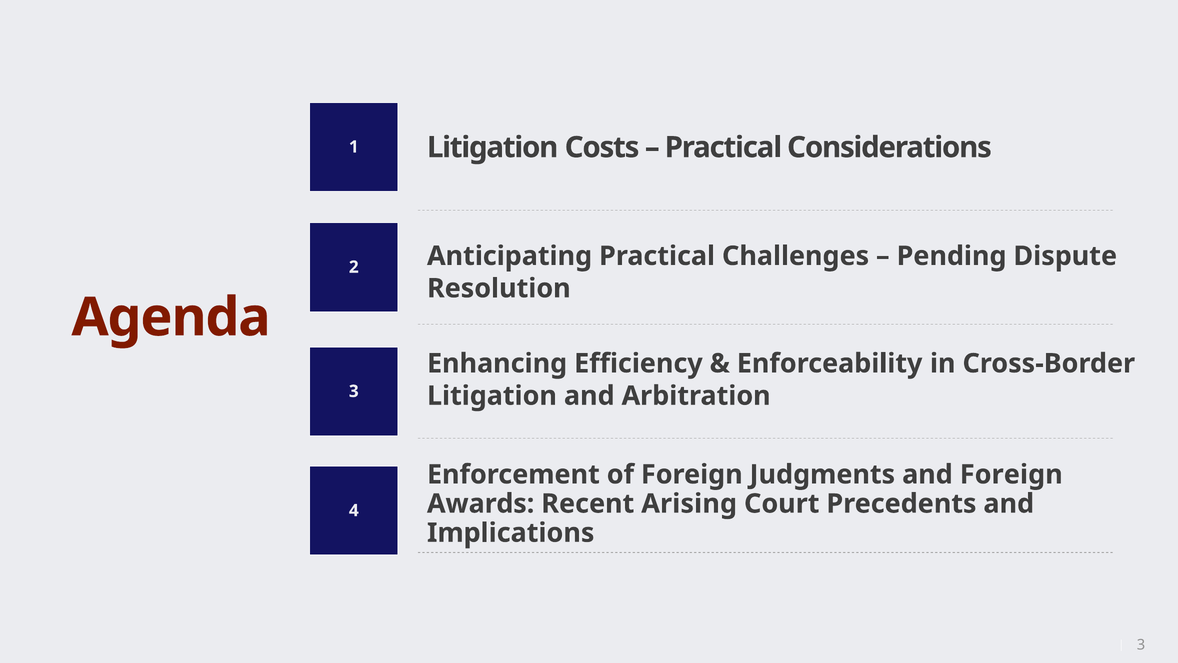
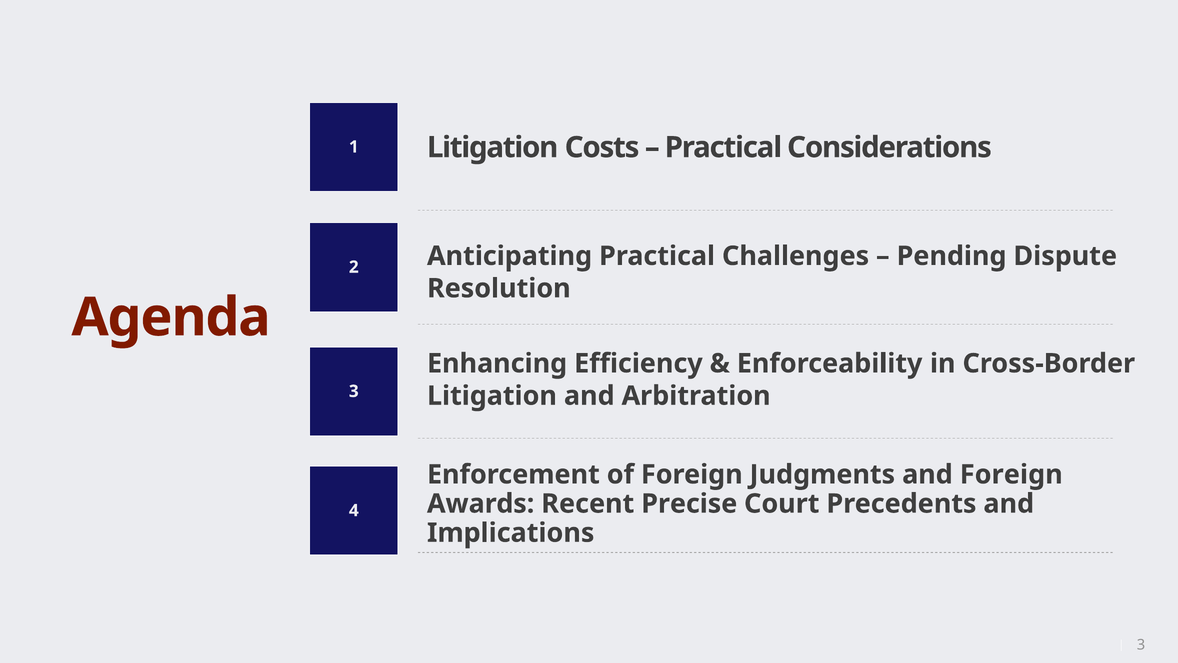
Arising: Arising -> Precise
